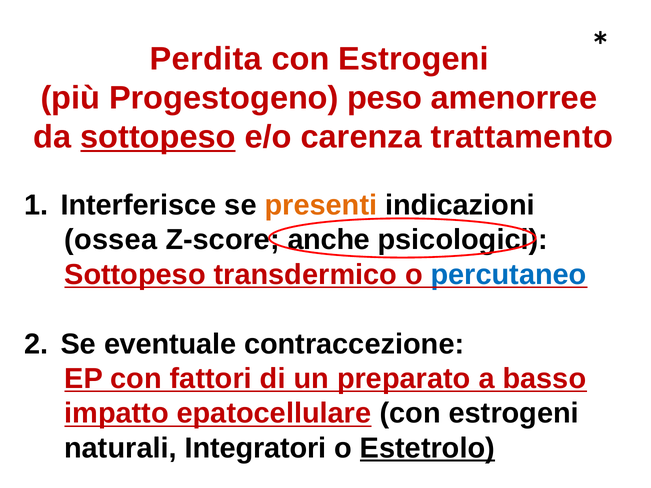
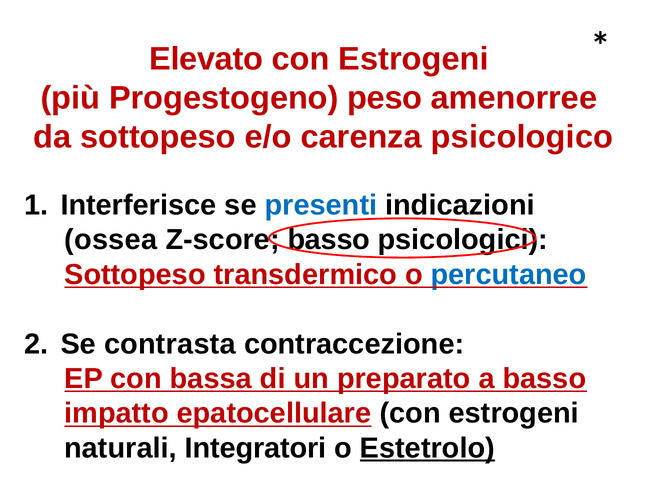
Perdita: Perdita -> Elevato
sottopeso at (158, 137) underline: present -> none
trattamento: trattamento -> psicologico
presenti colour: orange -> blue
Z-score anche: anche -> basso
eventuale: eventuale -> contrasta
fattori: fattori -> bassa
